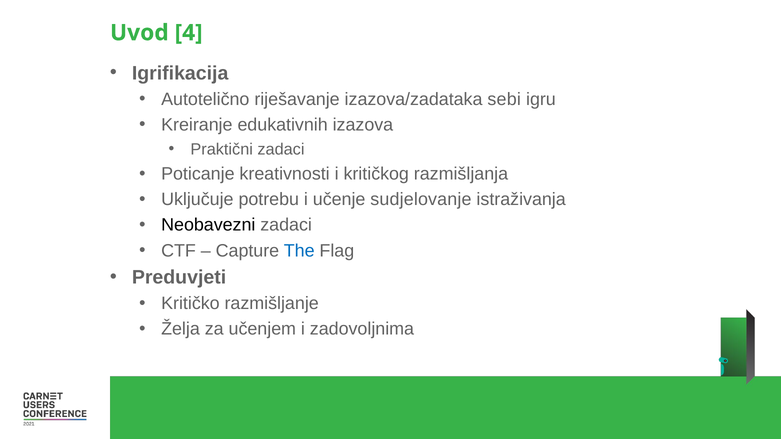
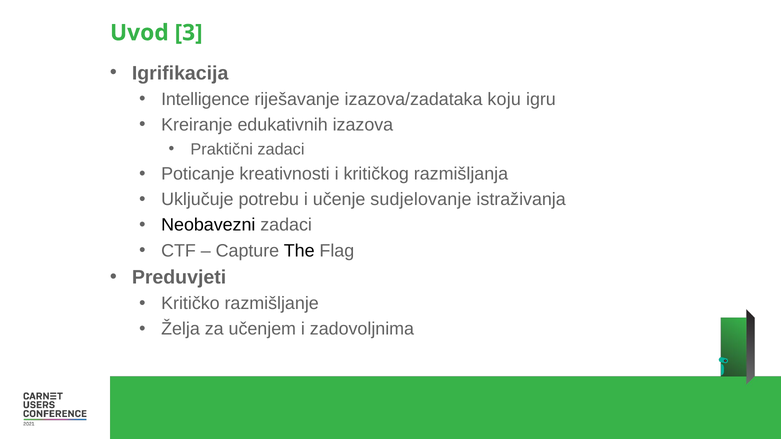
4: 4 -> 3
Autotelično: Autotelično -> Intelligence
sebi: sebi -> koju
The colour: blue -> black
